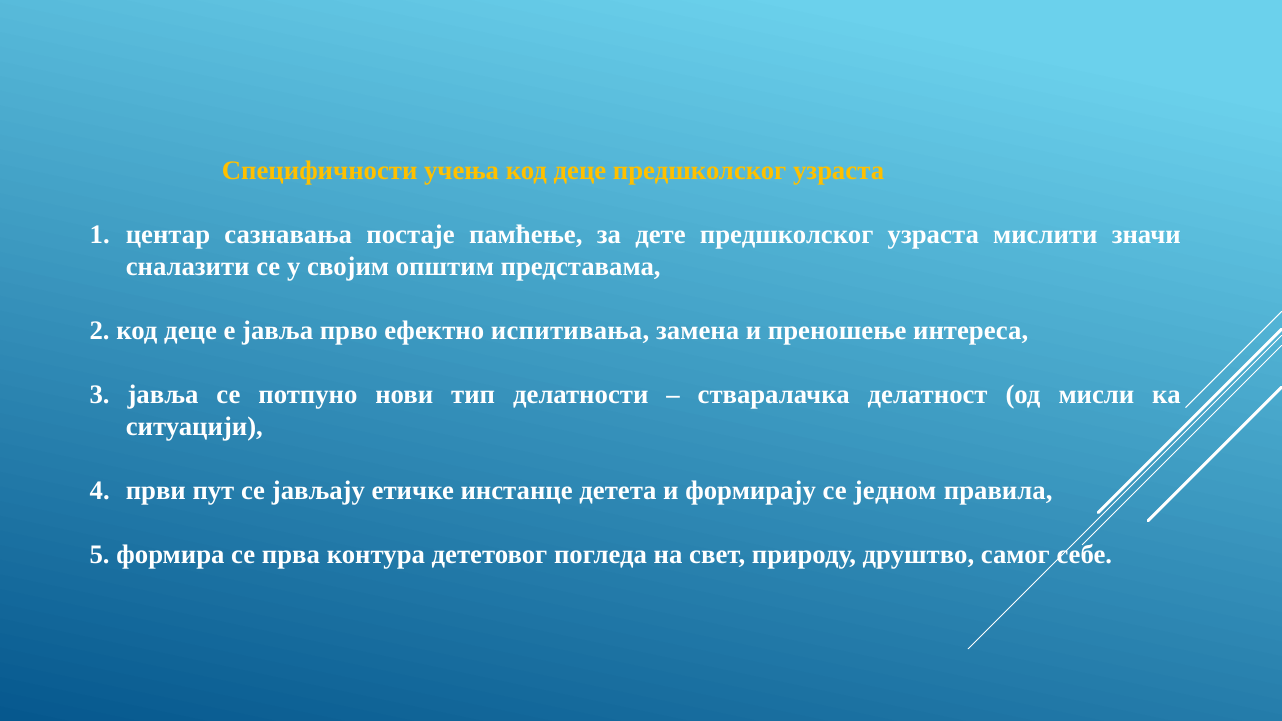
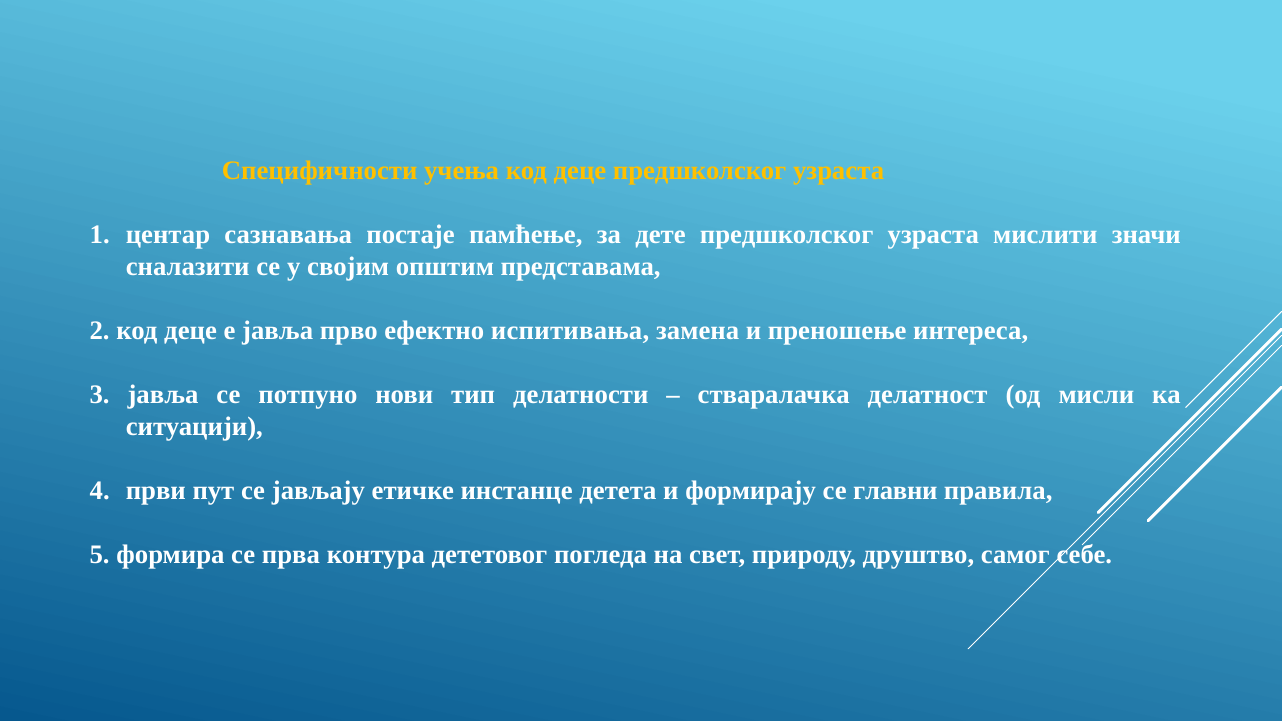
једном: једном -> главни
